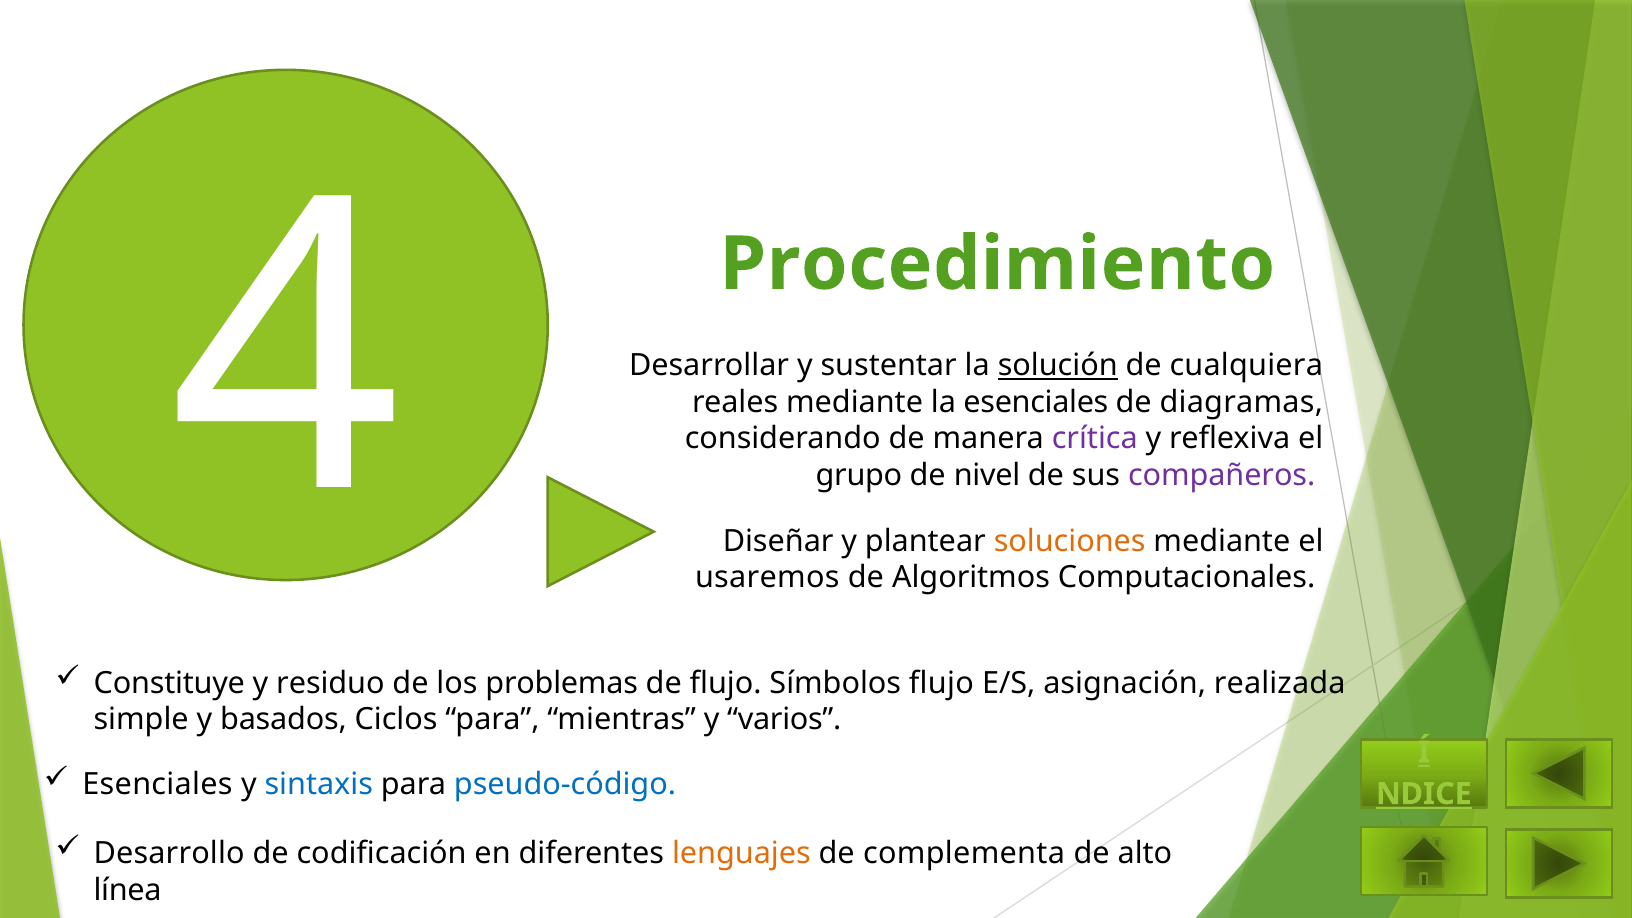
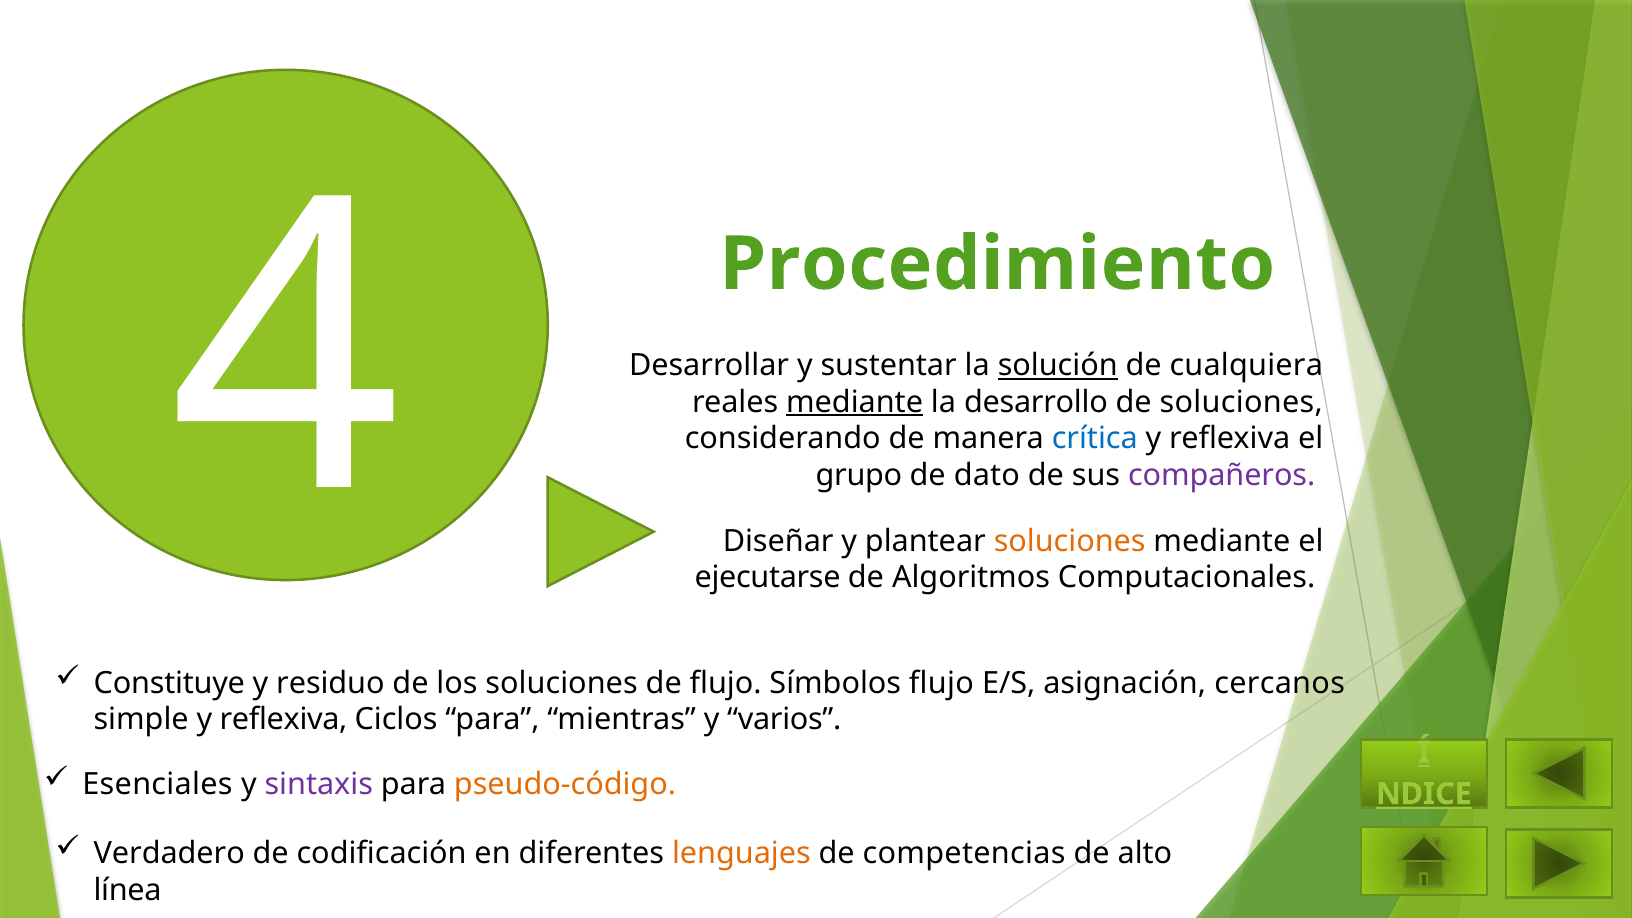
mediante at (855, 402) underline: none -> present
la esenciales: esenciales -> desarrollo
de diagramas: diagramas -> soluciones
crítica colour: purple -> blue
nivel: nivel -> dato
usaremos: usaremos -> ejecutarse
los problemas: problemas -> soluciones
realizada: realizada -> cercanos
simple y basados: basados -> reflexiva
sintaxis colour: blue -> purple
pseudo-código colour: blue -> orange
Desarrollo: Desarrollo -> Verdadero
complementa: complementa -> competencias
